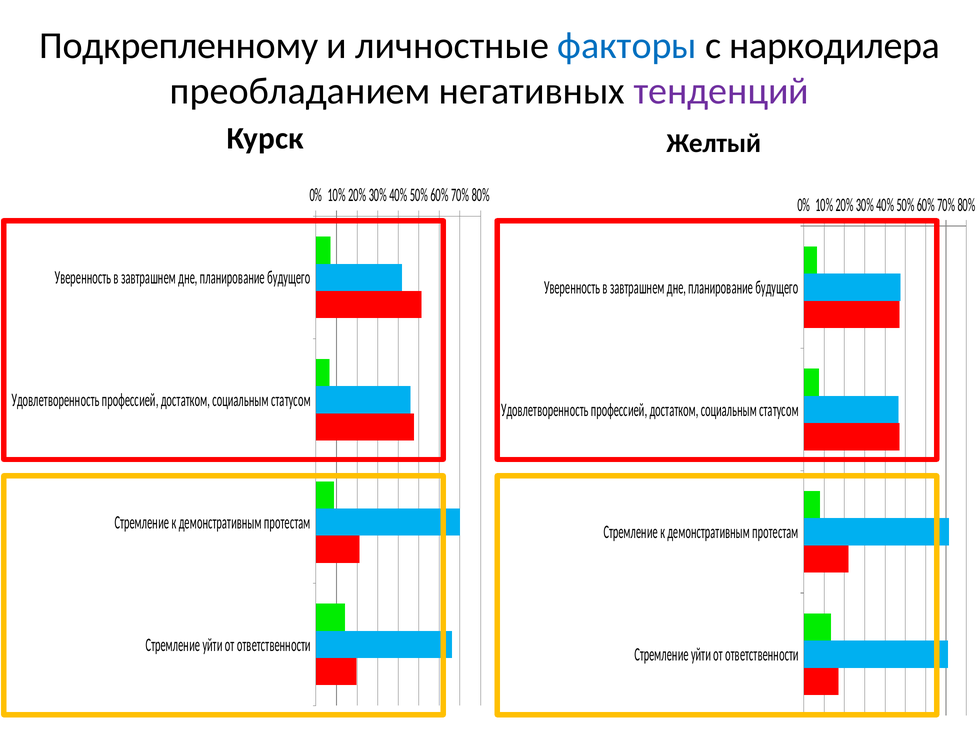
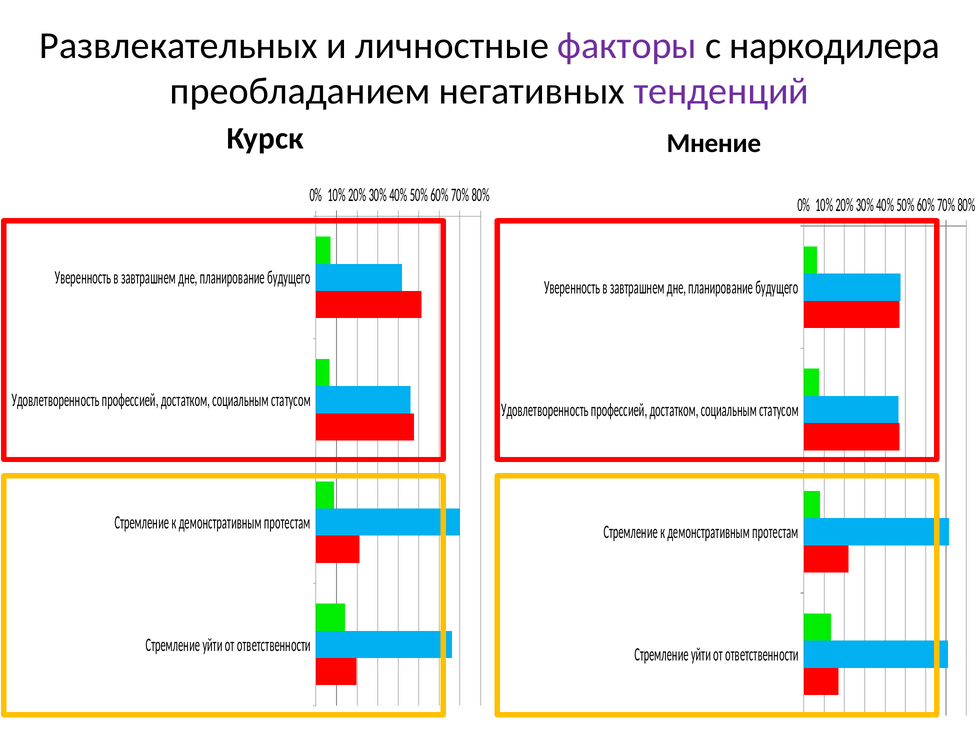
Подкрепленному: Подкрепленному -> Развлекательных
факторы colour: blue -> purple
Желтый: Желтый -> Мнение
